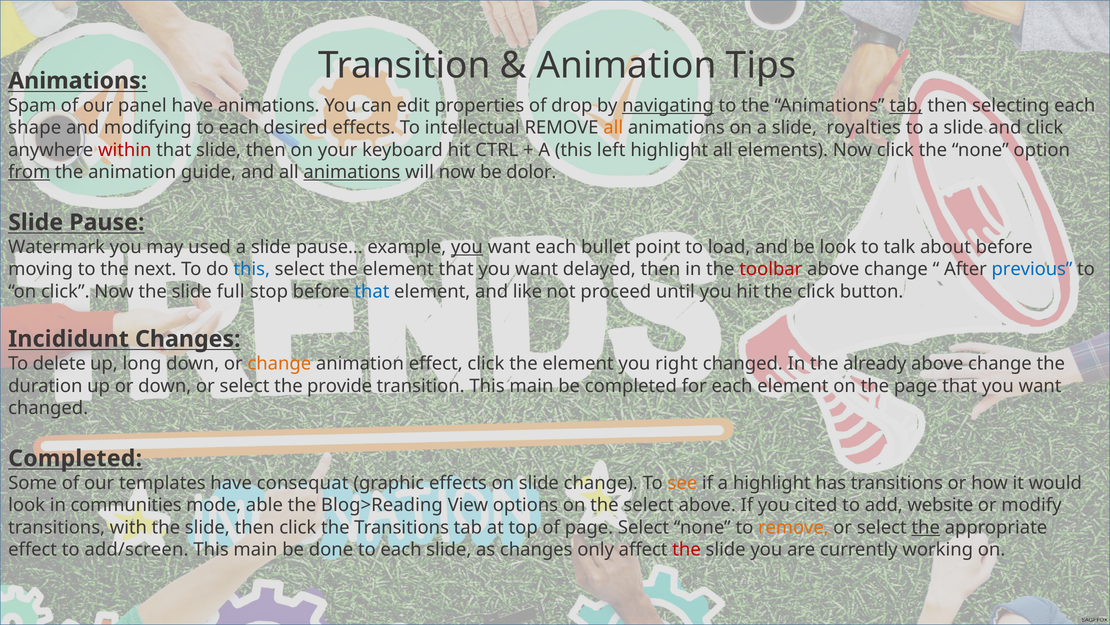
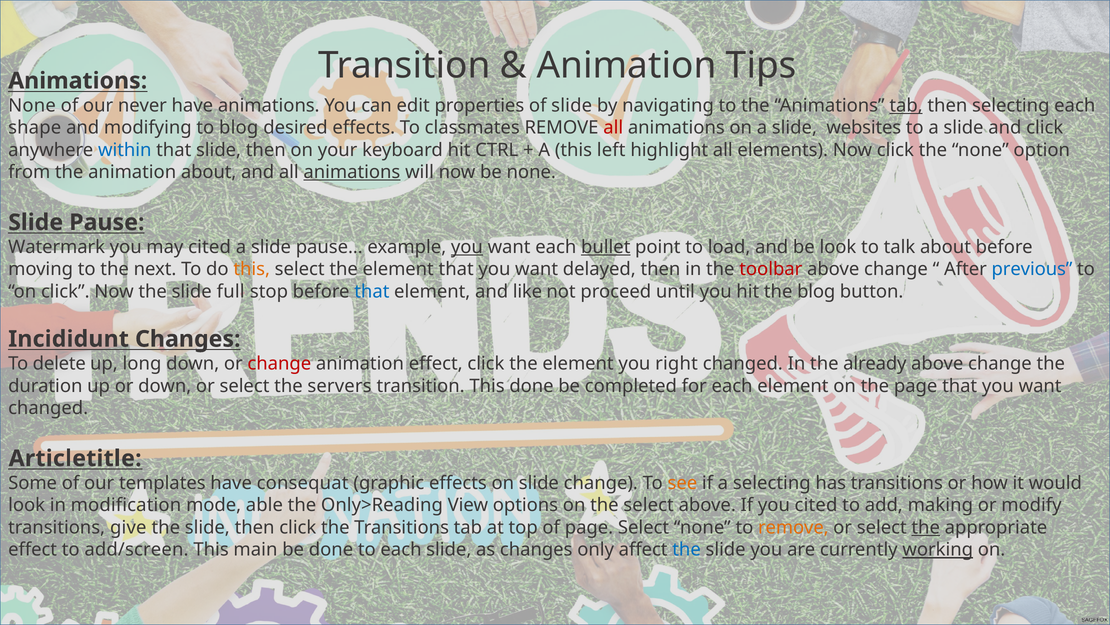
Spam at (32, 105): Spam -> None
panel: panel -> never
of drop: drop -> slide
navigating underline: present -> none
modifying to each: each -> blog
intellectual: intellectual -> classmates
all at (613, 128) colour: orange -> red
royalties: royalties -> websites
within colour: red -> blue
from underline: present -> none
animation guide: guide -> about
be dolor: dolor -> none
may used: used -> cited
bullet underline: none -> present
this at (252, 269) colour: blue -> orange
the click: click -> blog
change at (279, 363) colour: orange -> red
provide: provide -> servers
transition This main: main -> done
Completed at (75, 458): Completed -> Articletitle
a highlight: highlight -> selecting
communities: communities -> modification
Blog>Reading: Blog>Reading -> Only>Reading
website: website -> making
with: with -> give
the at (687, 549) colour: red -> blue
working underline: none -> present
